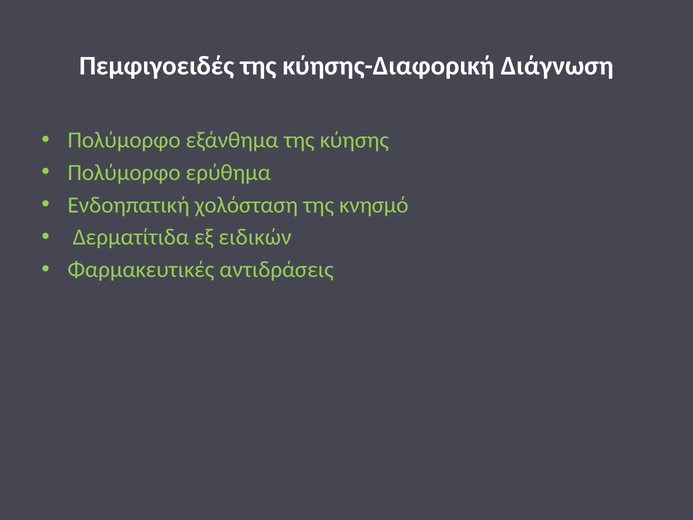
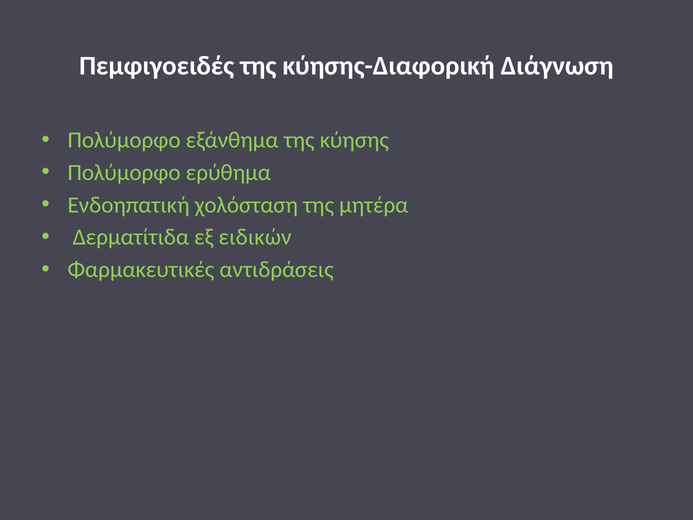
κνησμό: κνησμό -> μητέρα
